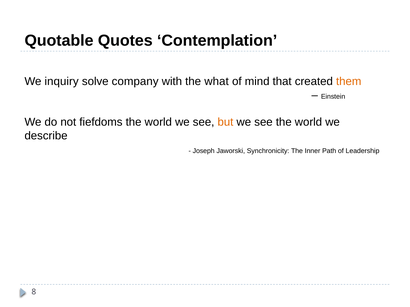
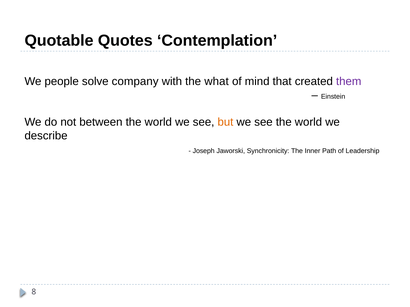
inquiry: inquiry -> people
them colour: orange -> purple
fiefdoms: fiefdoms -> between
